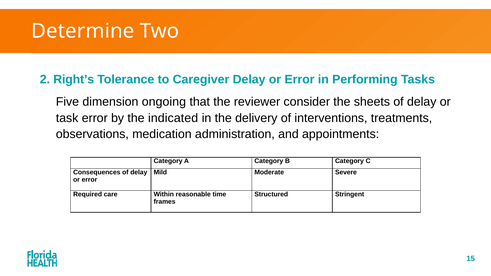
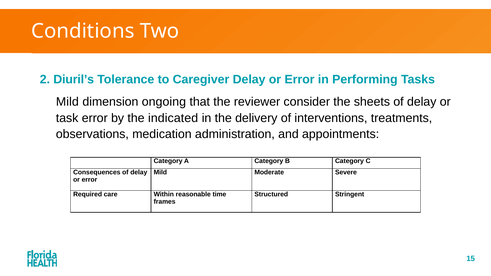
Determine: Determine -> Conditions
Right’s: Right’s -> Diuril’s
Five at (67, 102): Five -> Mild
